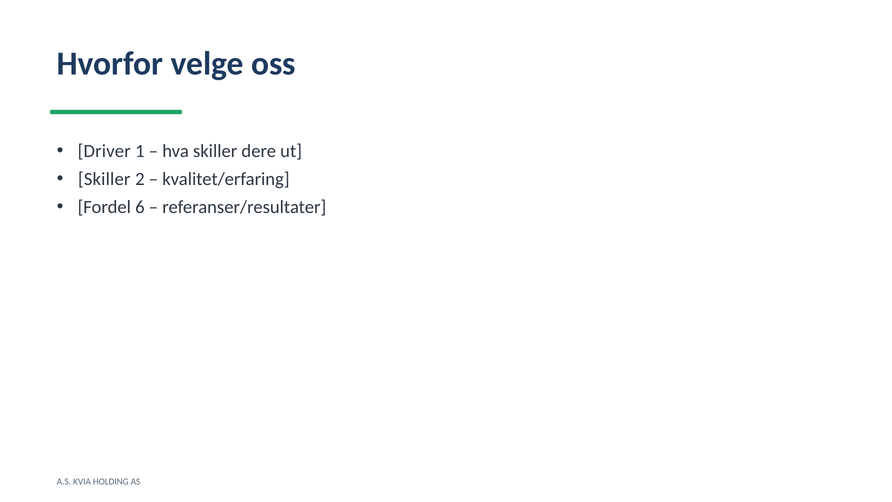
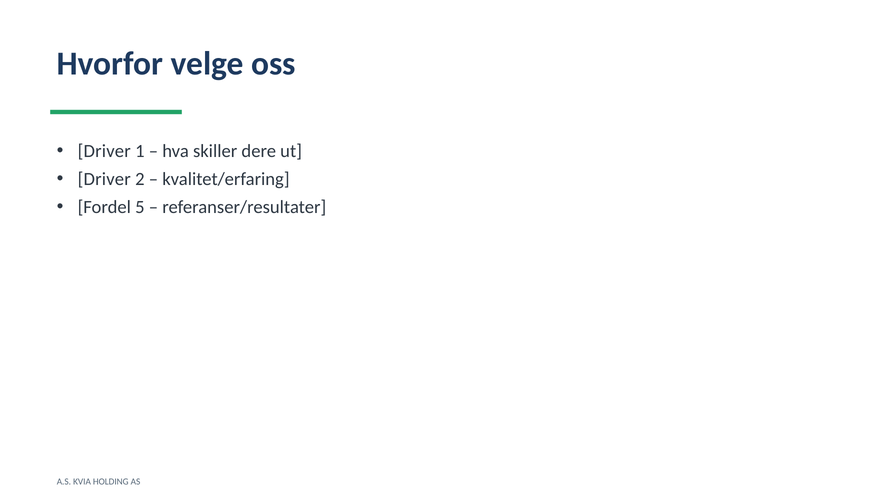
Skiller at (104, 179): Skiller -> Driver
6: 6 -> 5
